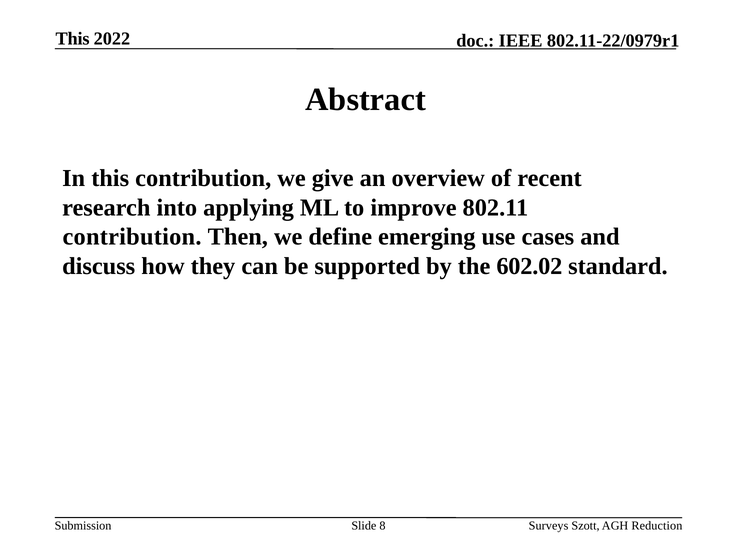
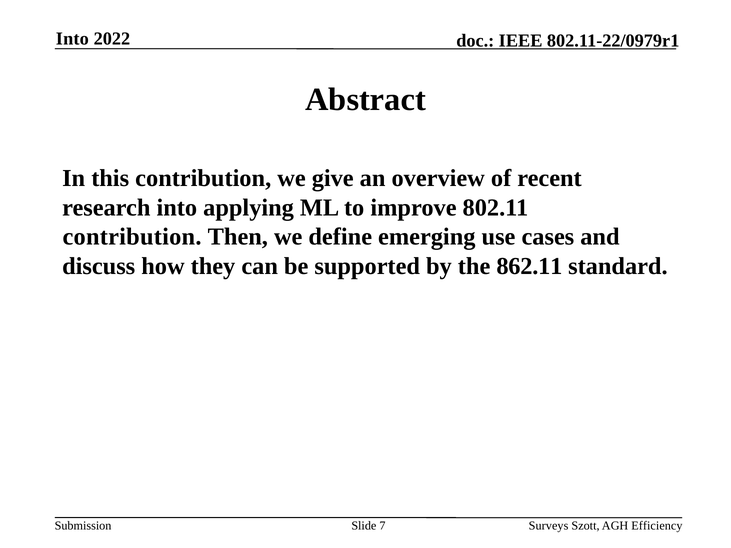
This at (73, 39): This -> Into
602.02: 602.02 -> 862.11
8: 8 -> 7
Reduction: Reduction -> Efficiency
